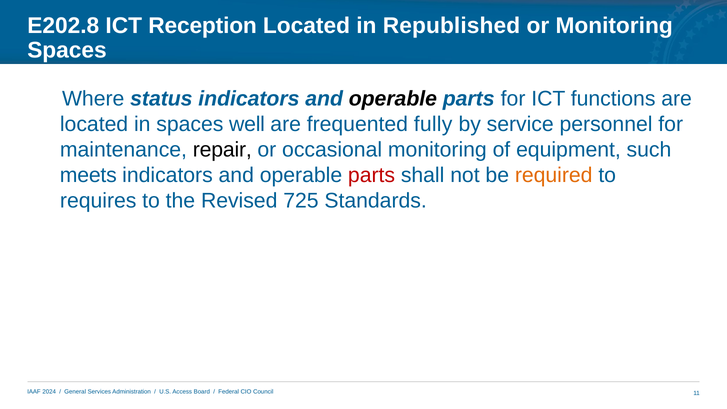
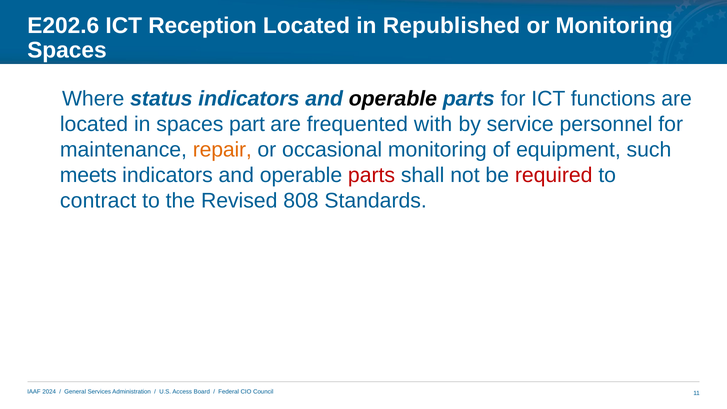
E202.8: E202.8 -> E202.6
well: well -> part
fully: fully -> with
repair colour: black -> orange
required colour: orange -> red
requires: requires -> contract
725: 725 -> 808
